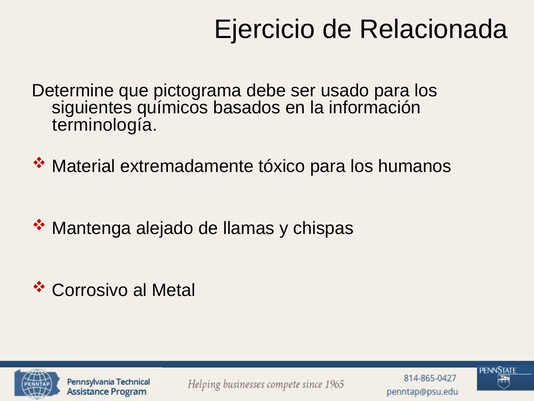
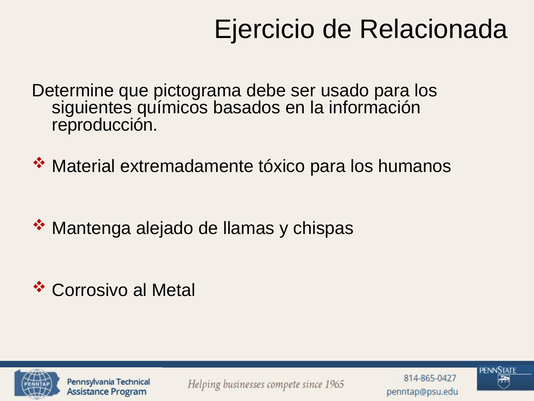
terminología: terminología -> reproducción
